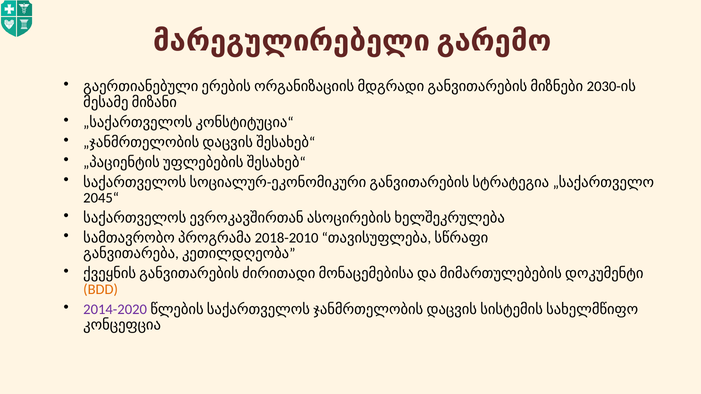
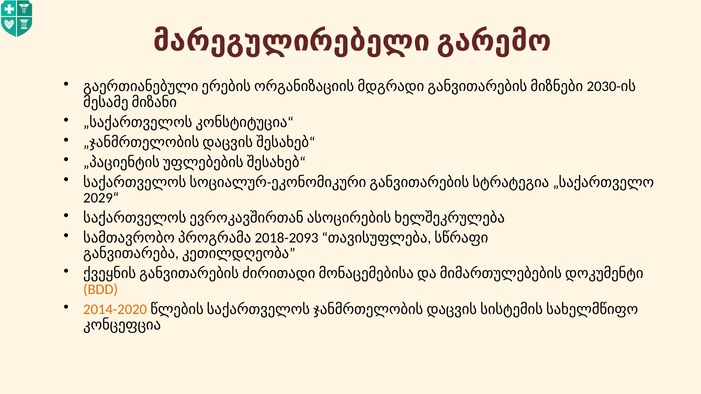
2045“: 2045“ -> 2029“
2018-2010: 2018-2010 -> 2018-2093
2014-2020 colour: purple -> orange
